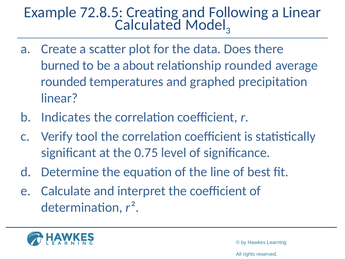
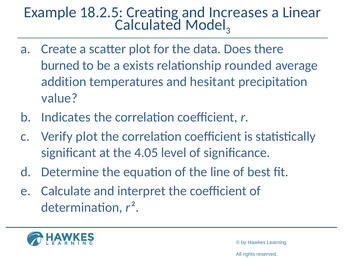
72.8.5: 72.8.5 -> 18.2.5
Following: Following -> Increases
about: about -> exists
rounded at (64, 82): rounded -> addition
graphed: graphed -> hesitant
linear at (60, 98): linear -> value
Verify tool: tool -> plot
0.75: 0.75 -> 4.05
